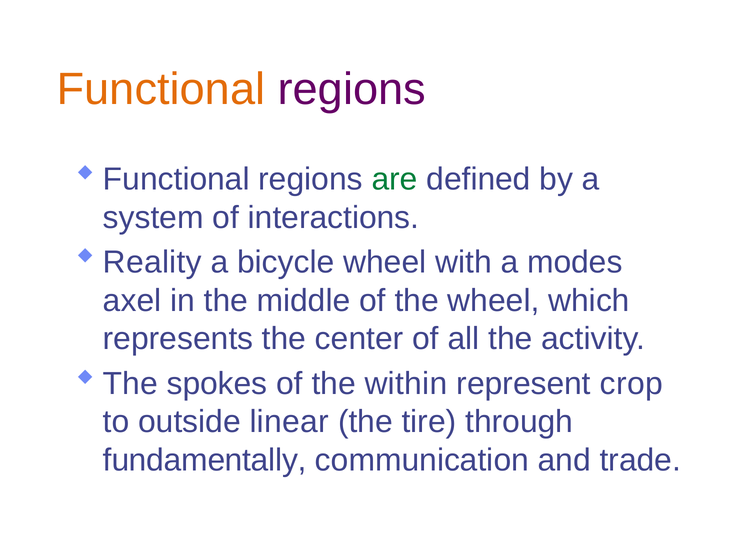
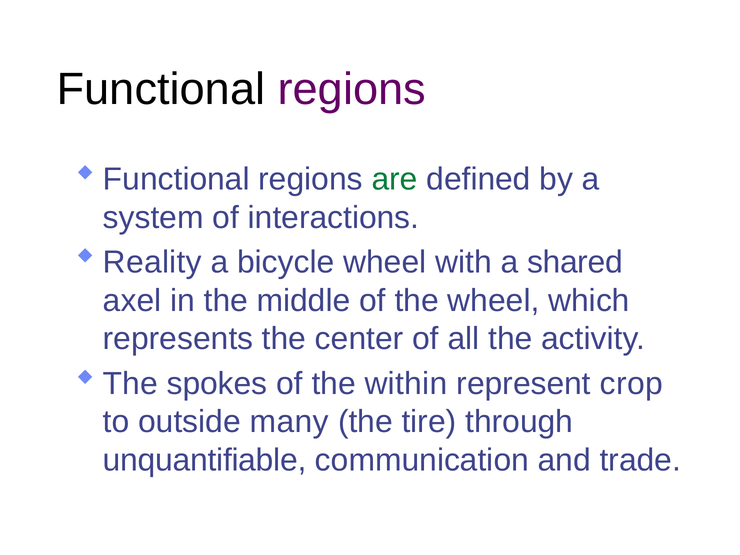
Functional at (161, 89) colour: orange -> black
modes: modes -> shared
linear: linear -> many
fundamentally: fundamentally -> unquantifiable
